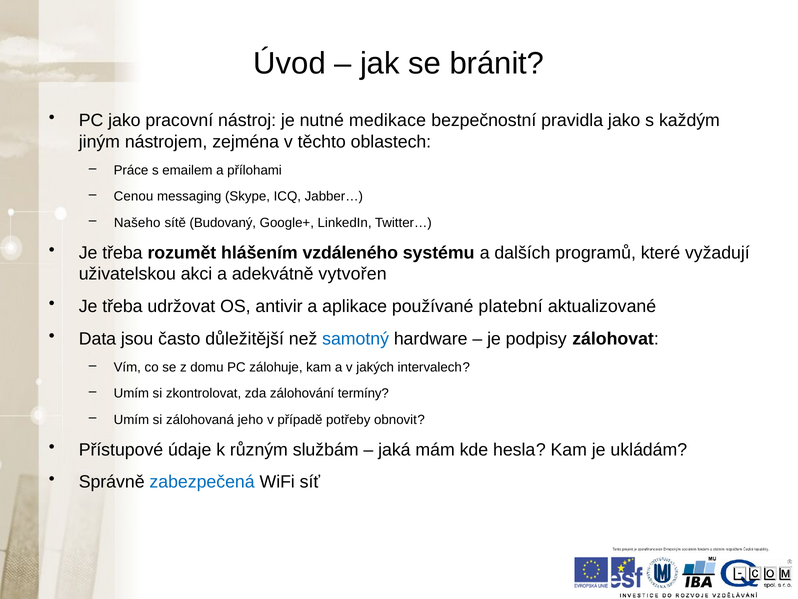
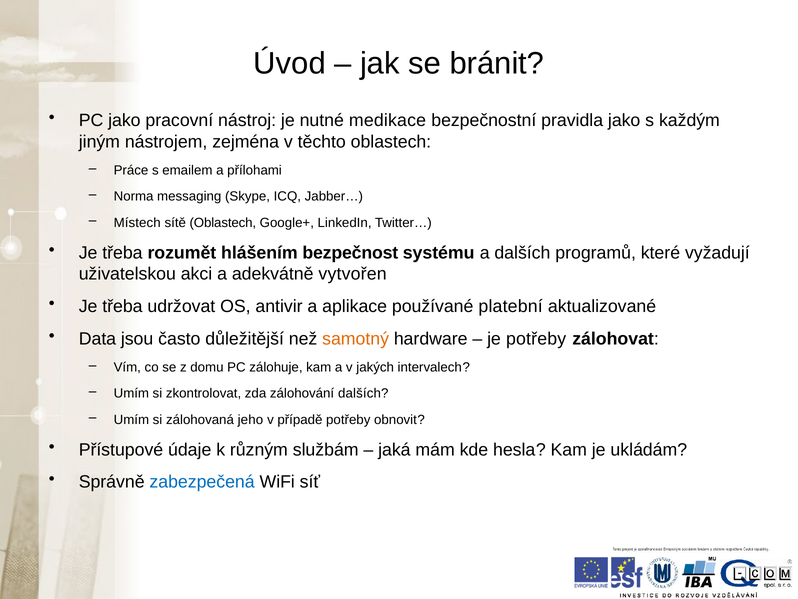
Cenou: Cenou -> Norma
Našeho: Našeho -> Místech
sítě Budovaný: Budovaný -> Oblastech
vzdáleného: vzdáleného -> bezpečnost
samotný colour: blue -> orange
je podpisy: podpisy -> potřeby
zálohování termíny: termíny -> dalších
